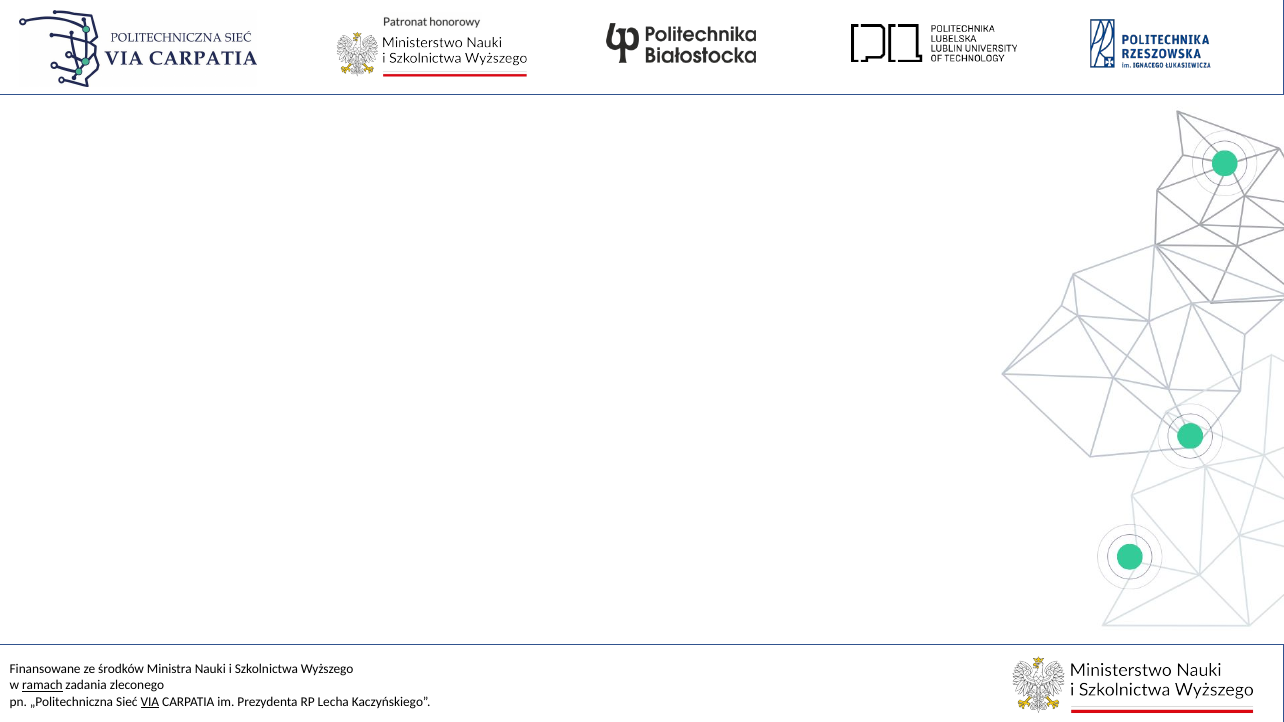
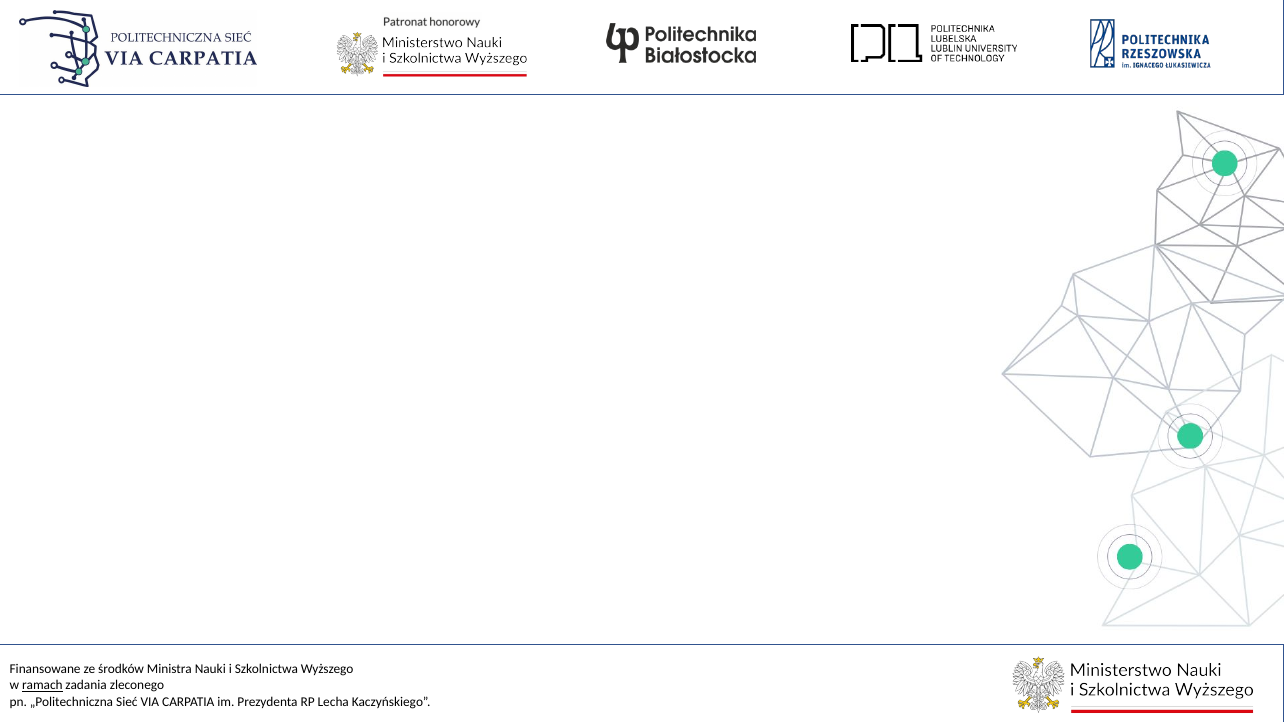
VIA underline: present -> none
